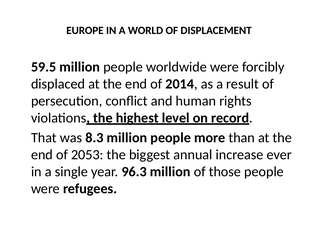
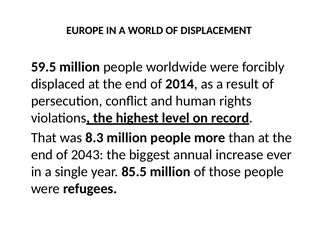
2053: 2053 -> 2043
96.3: 96.3 -> 85.5
